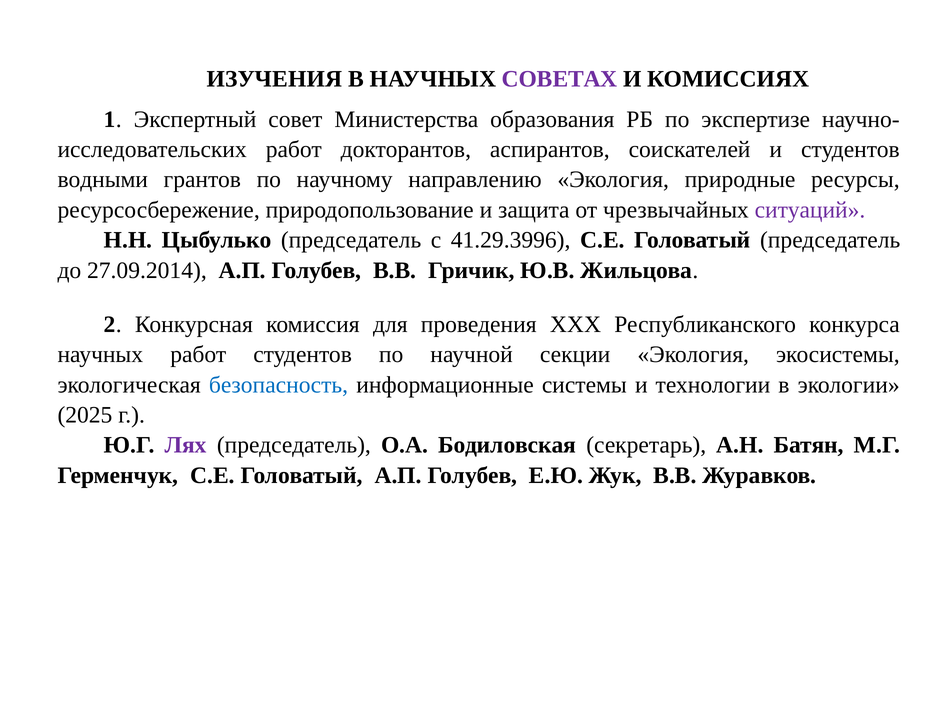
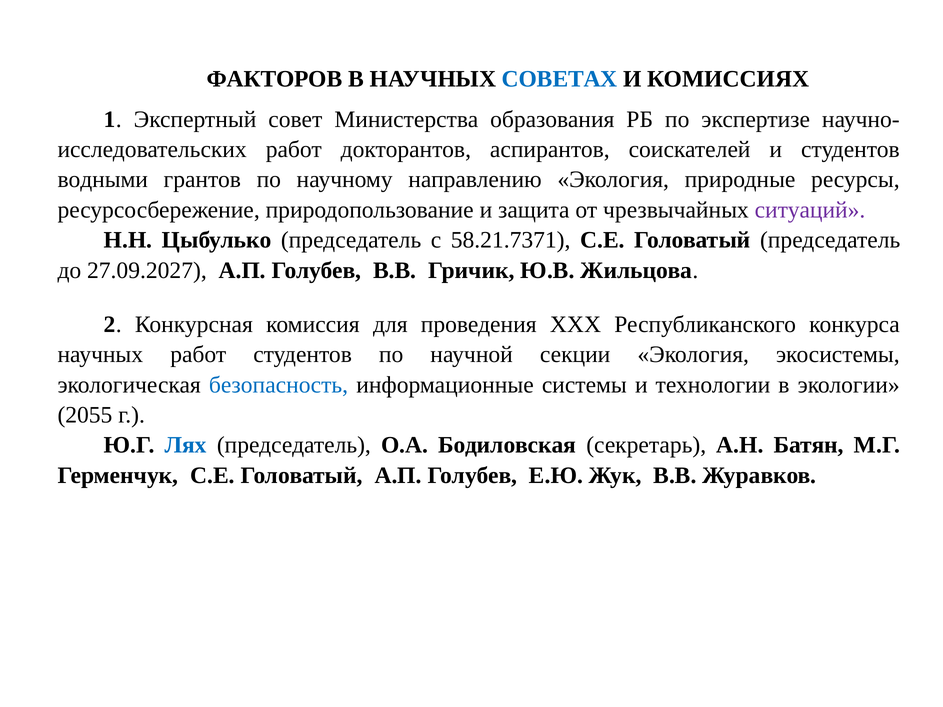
ИЗУЧЕНИЯ: ИЗУЧЕНИЯ -> ФАКТОРОВ
СОВЕТАХ colour: purple -> blue
41.29.3996: 41.29.3996 -> 58.21.7371
27.09.2014: 27.09.2014 -> 27.09.2027
2025: 2025 -> 2055
Лях colour: purple -> blue
